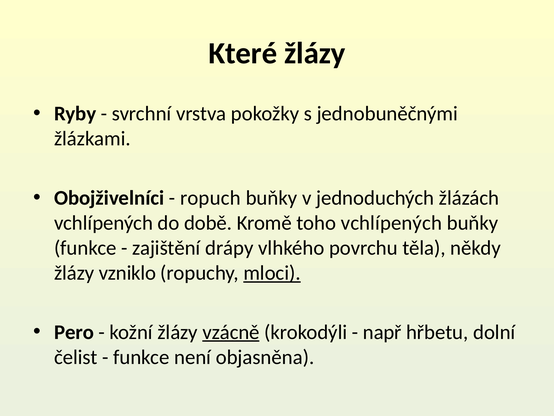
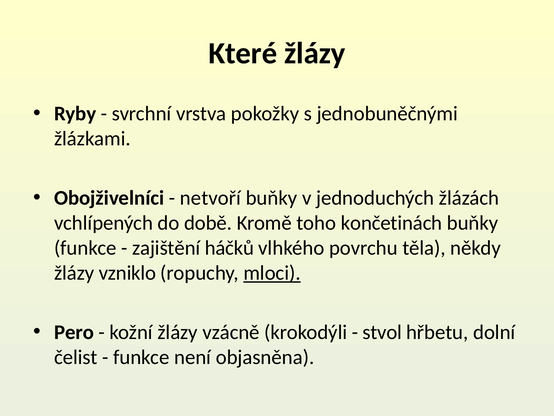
ropuch: ropuch -> netvoří
toho vchlípených: vchlípených -> končetinách
drápy: drápy -> háčků
vzácně underline: present -> none
např: např -> stvol
